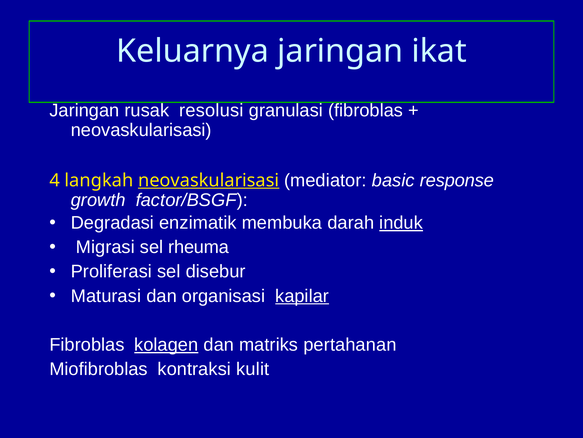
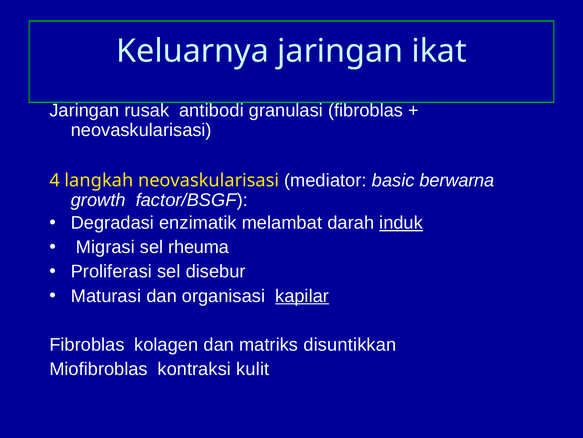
resolusi: resolusi -> antibodi
neovaskularisasi at (209, 180) underline: present -> none
response: response -> berwarna
membuka: membuka -> melambat
kolagen underline: present -> none
pertahanan: pertahanan -> disuntikkan
